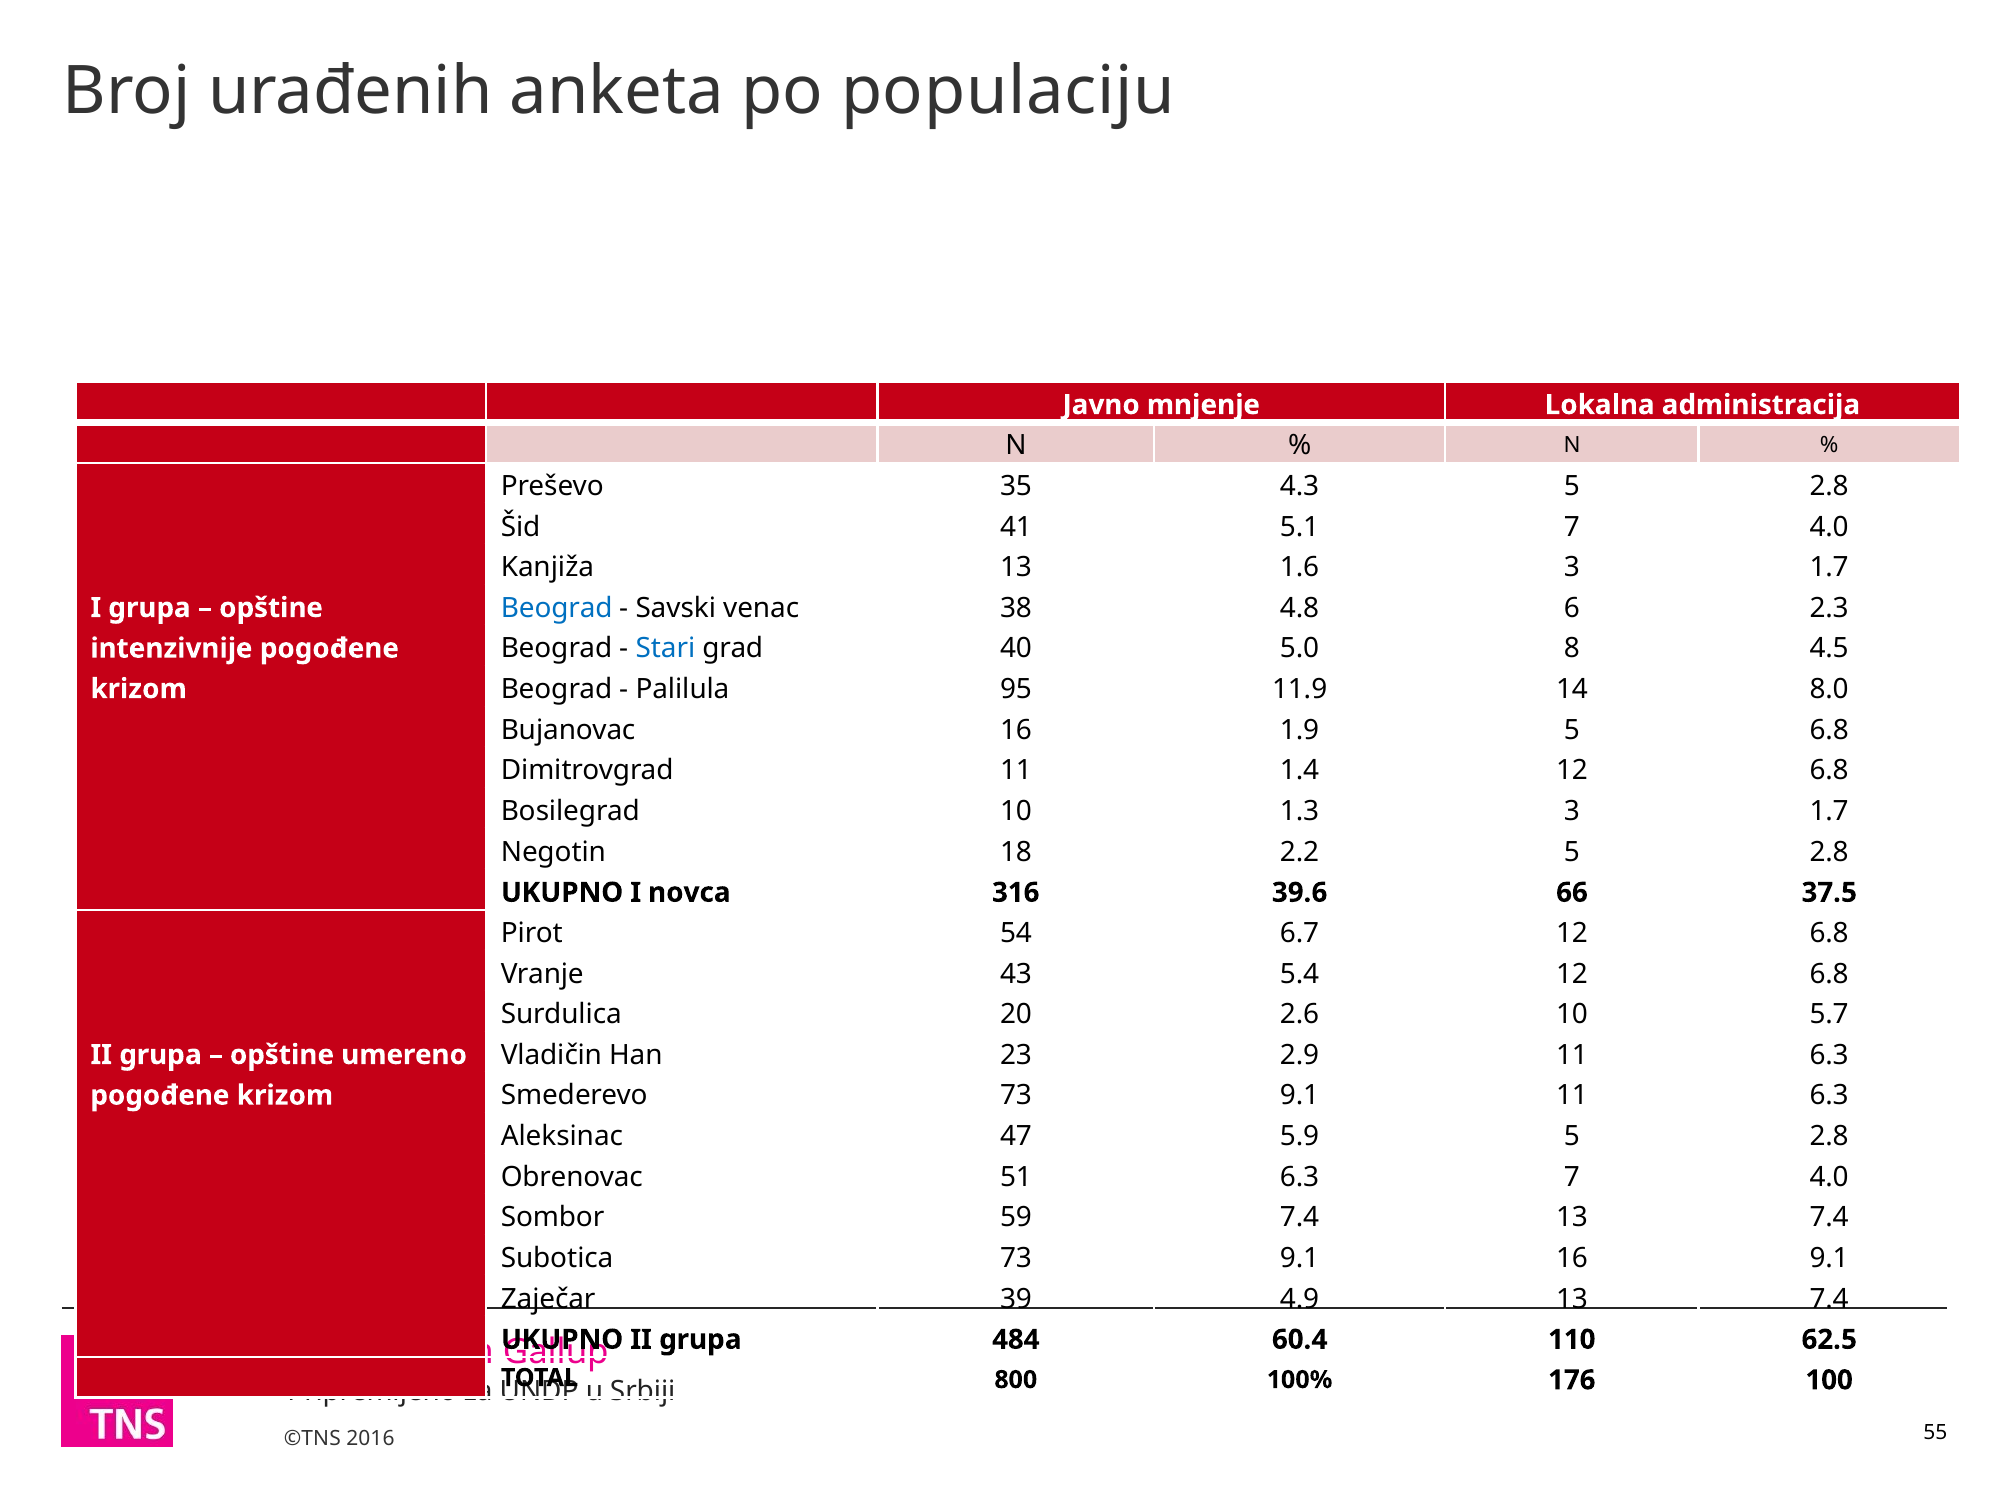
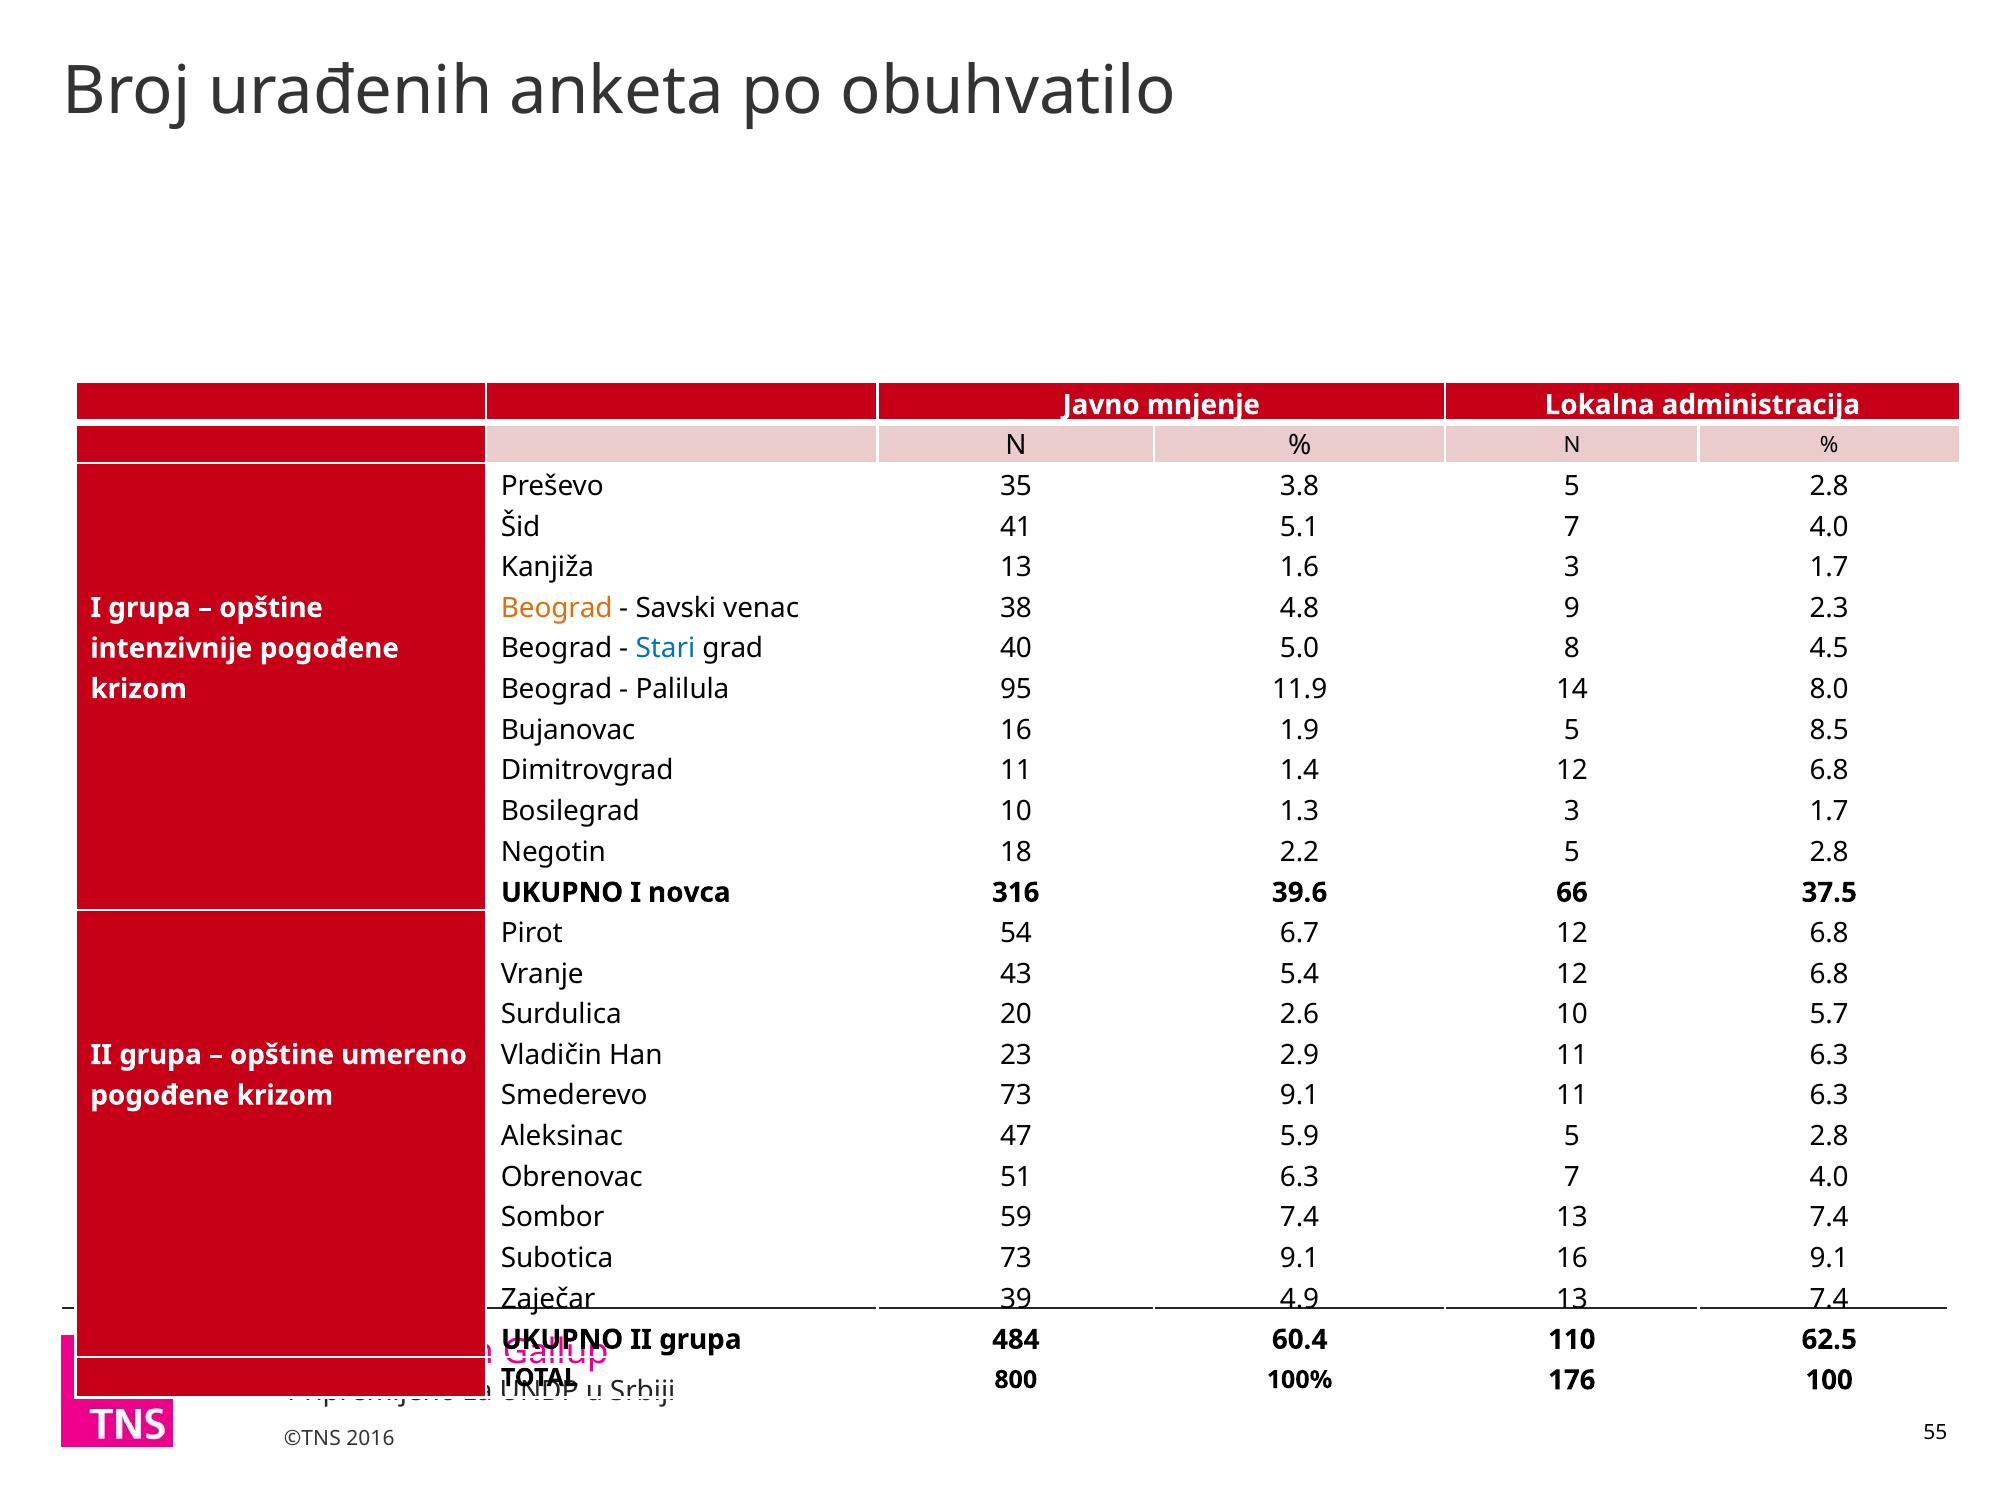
populaciju: populaciju -> obuhvatilo
4.3: 4.3 -> 3.8
Beograd at (557, 608) colour: blue -> orange
6: 6 -> 9
5 6.8: 6.8 -> 8.5
